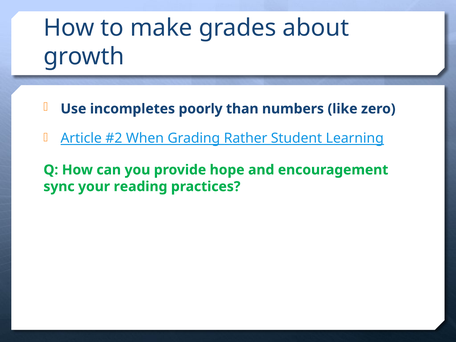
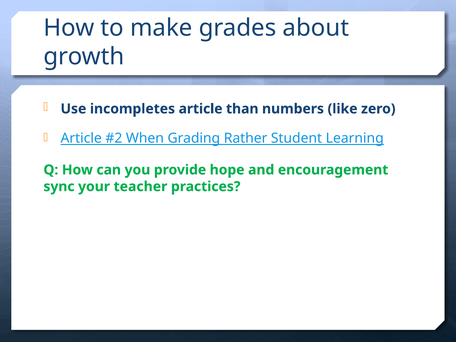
incompletes poorly: poorly -> article
reading: reading -> teacher
